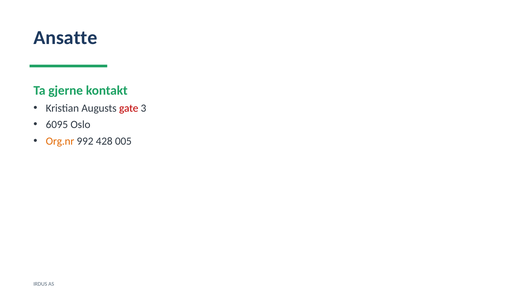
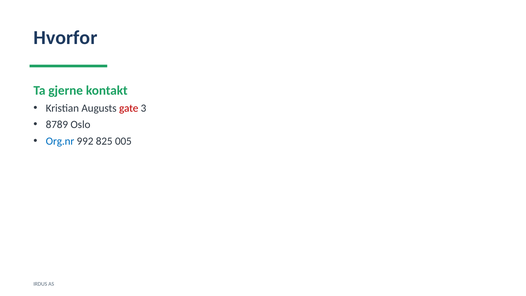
Ansatte: Ansatte -> Hvorfor
6095: 6095 -> 8789
Org.nr colour: orange -> blue
428: 428 -> 825
